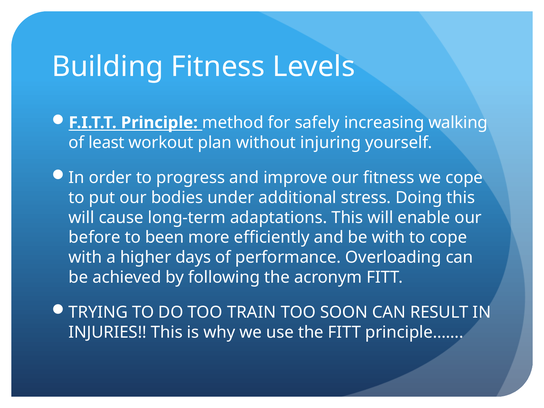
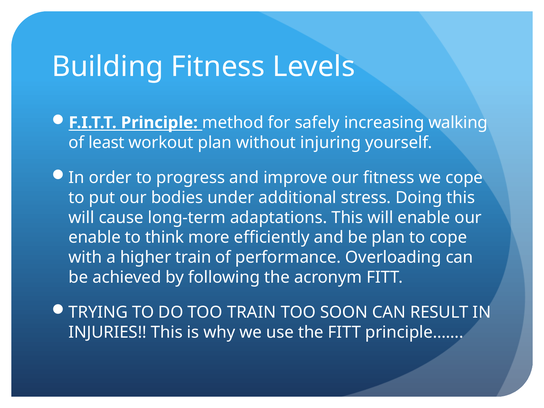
before at (95, 237): before -> enable
been: been -> think
be with: with -> plan
higher days: days -> train
